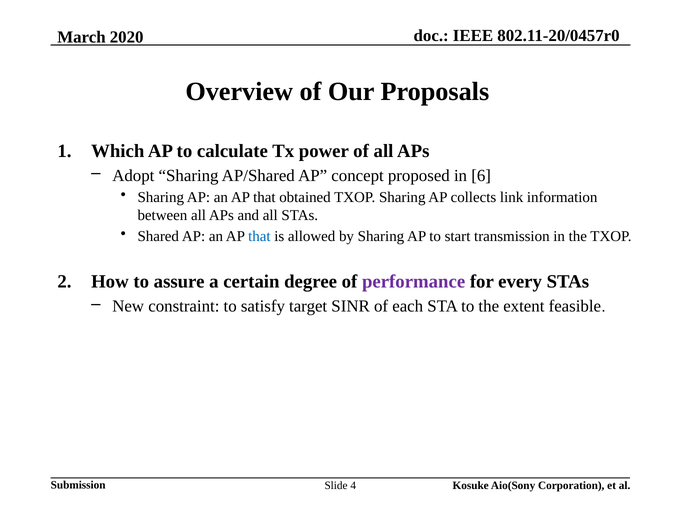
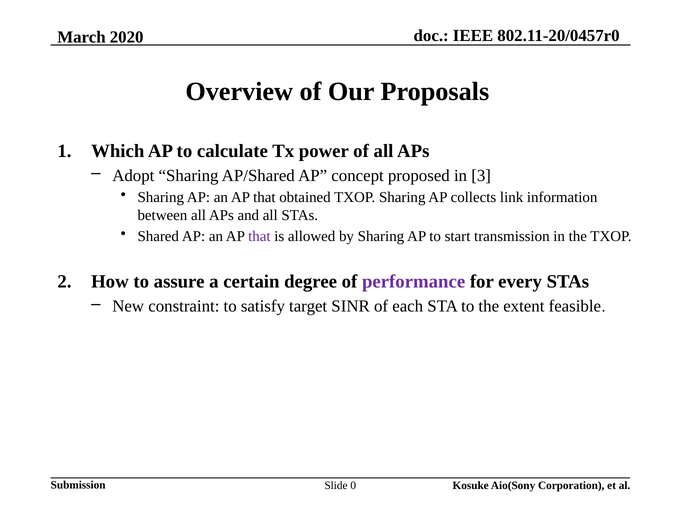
6: 6 -> 3
that at (259, 237) colour: blue -> purple
4: 4 -> 0
